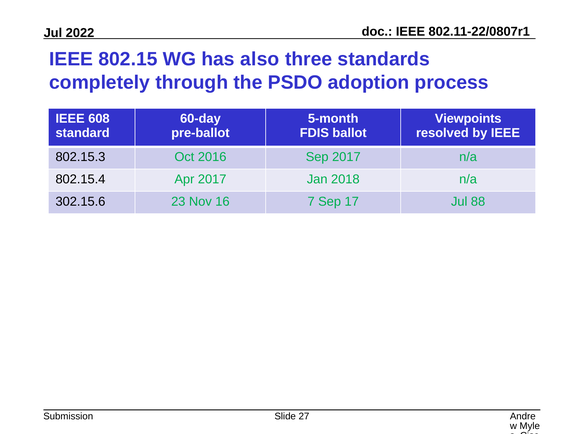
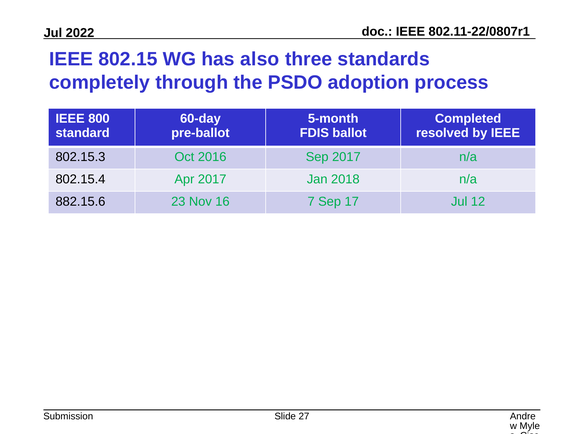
608: 608 -> 800
Viewpoints: Viewpoints -> Completed
302.15.6: 302.15.6 -> 882.15.6
88: 88 -> 12
